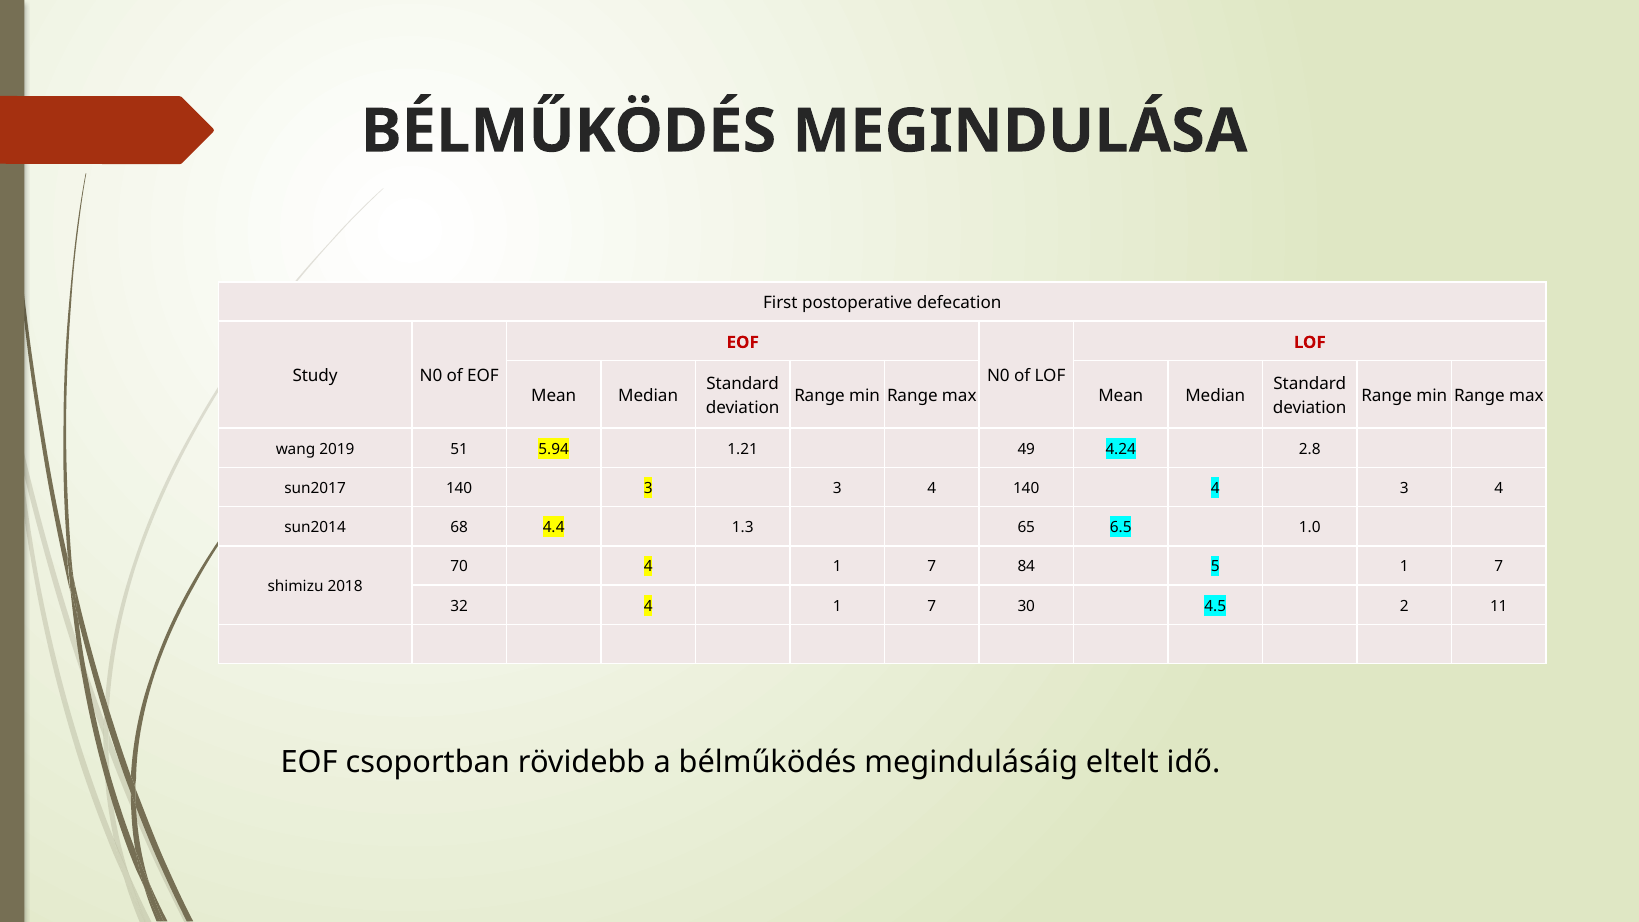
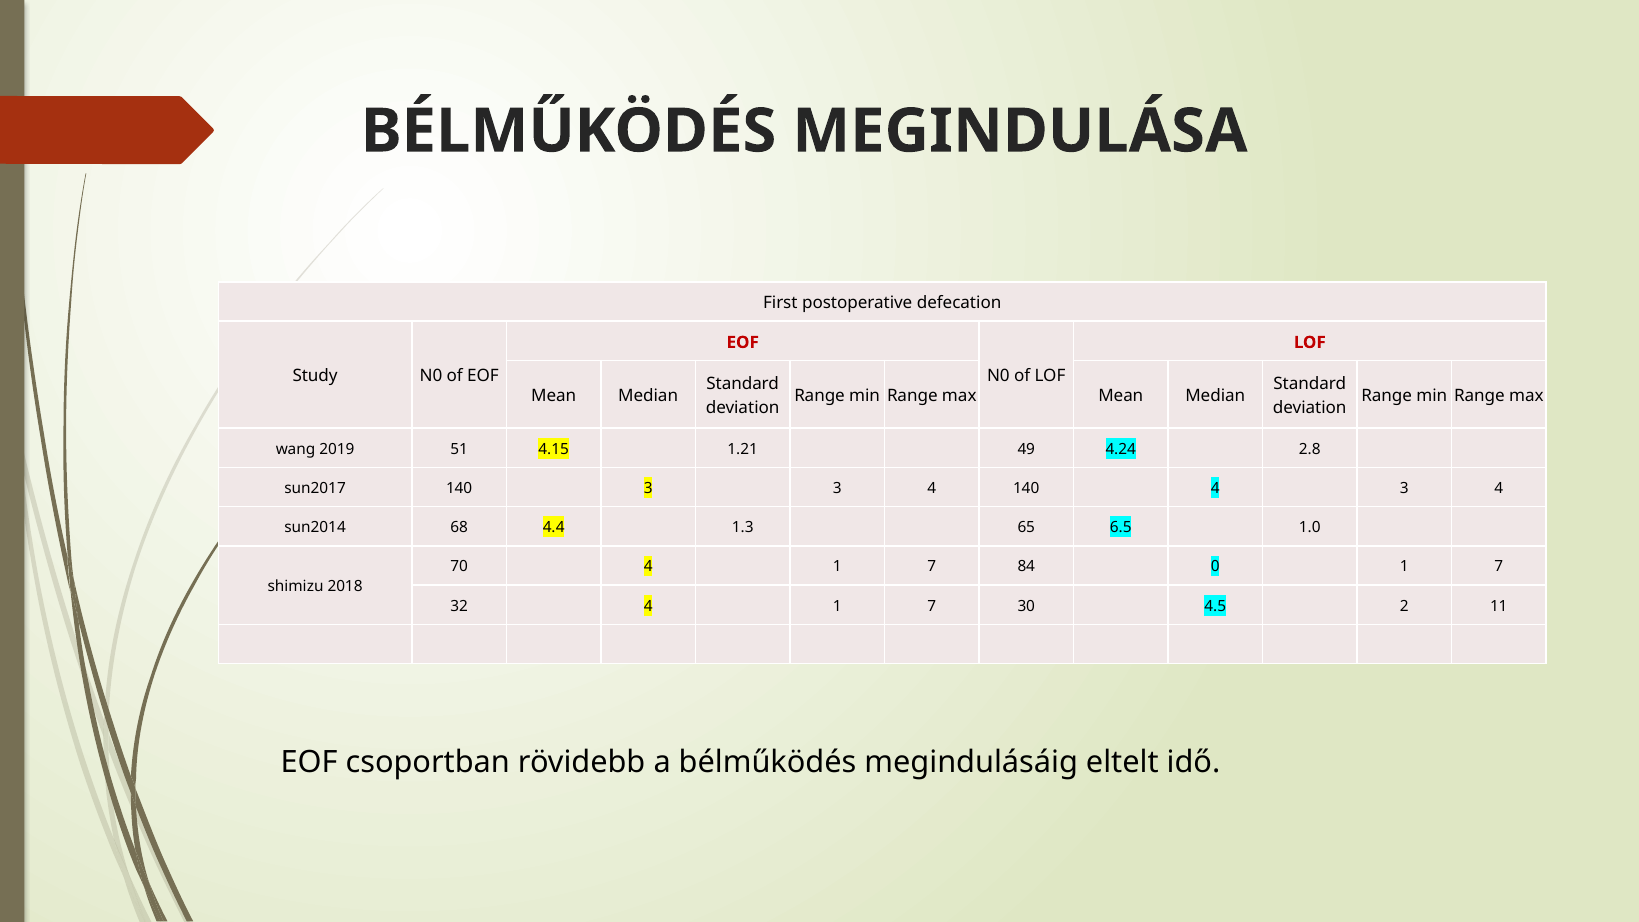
5.94: 5.94 -> 4.15
5: 5 -> 0
